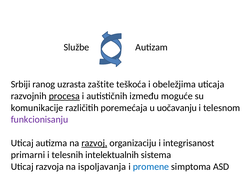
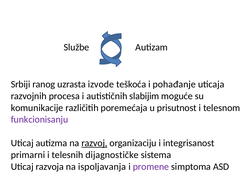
zaštite: zaštite -> izvode
obeležjima: obeležjima -> pohađanje
procesa underline: present -> none
između: između -> slabijim
uočavanju: uočavanju -> prisutnost
intelektualnih: intelektualnih -> dijagnostičke
promene colour: blue -> purple
